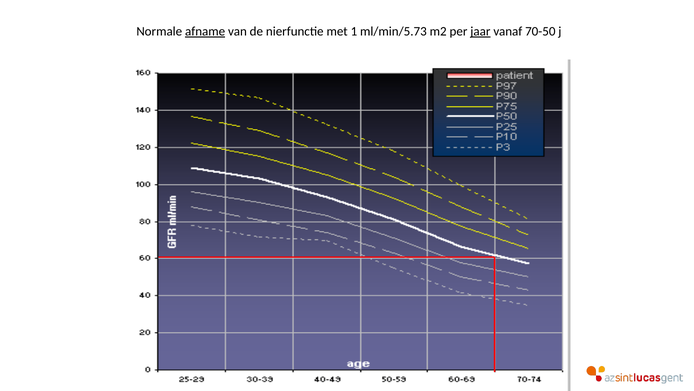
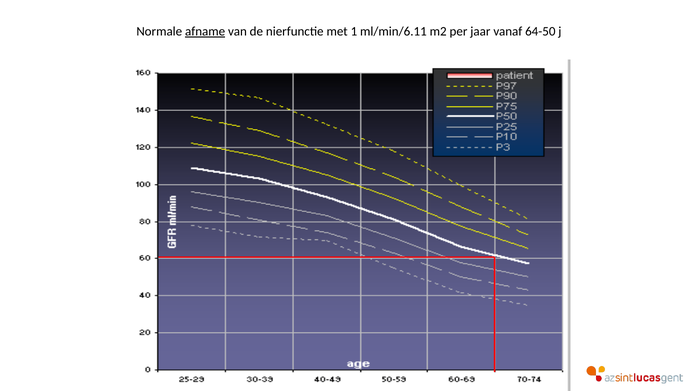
ml/min/5.73: ml/min/5.73 -> ml/min/6.11
jaar underline: present -> none
70-50: 70-50 -> 64-50
